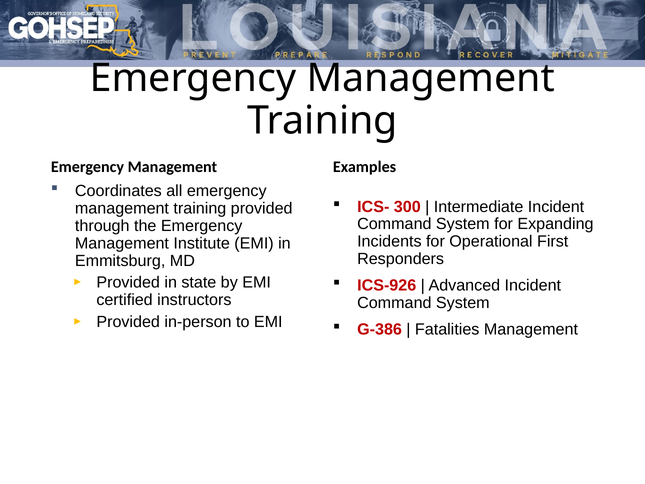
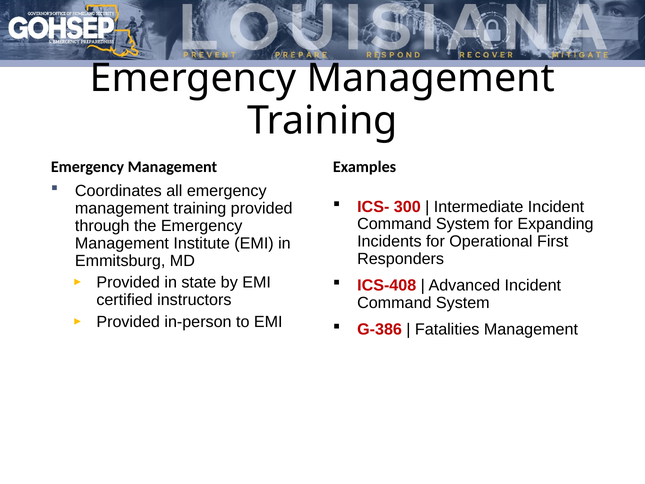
ICS-926: ICS-926 -> ICS-408
